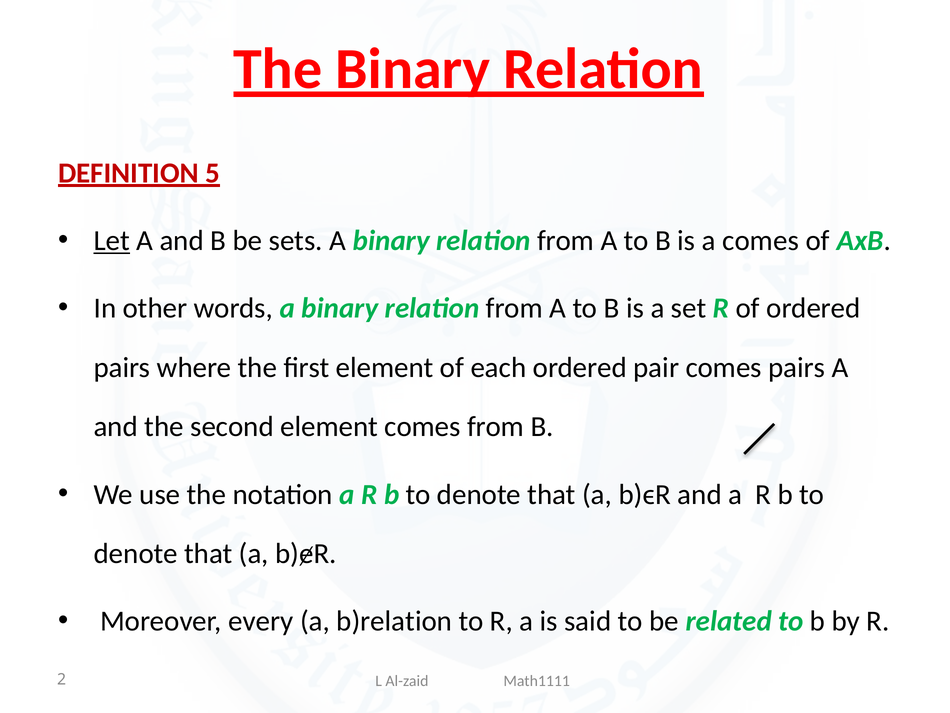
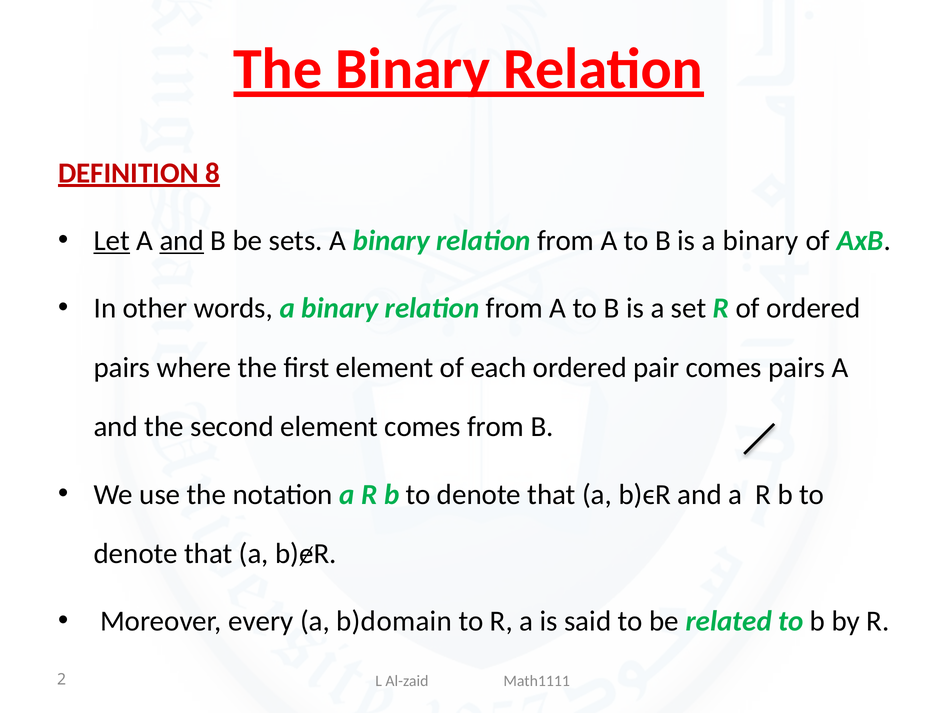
5: 5 -> 8
and at (182, 240) underline: none -> present
is a comes: comes -> binary
b)relation: b)relation -> b)domain
